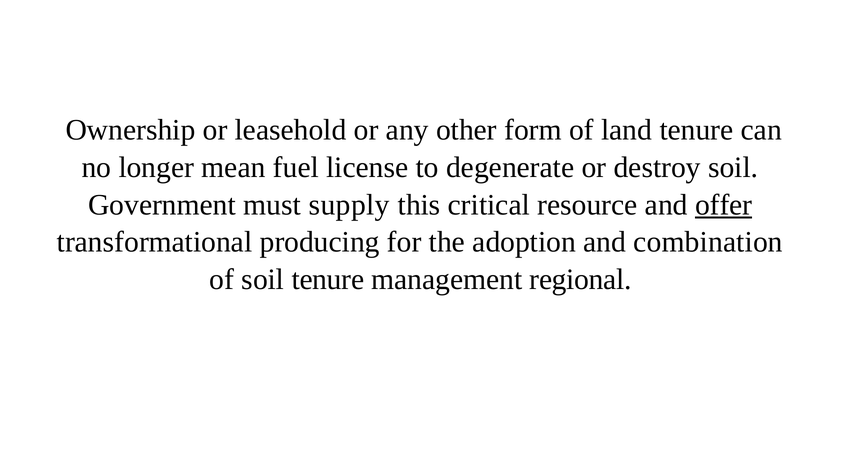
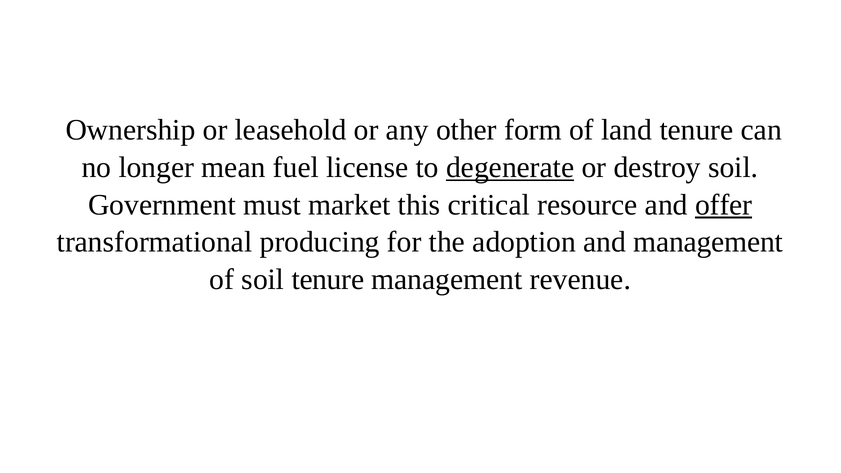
degenerate underline: none -> present
supply: supply -> market
and combination: combination -> management
regional: regional -> revenue
